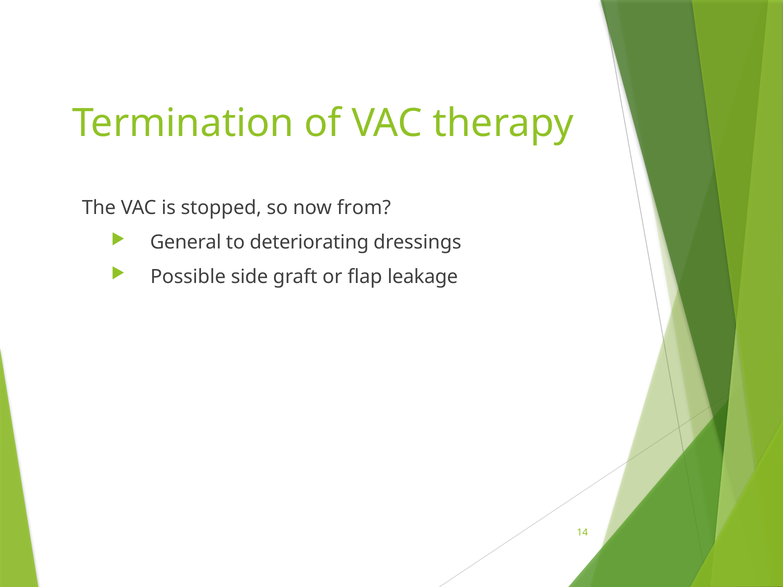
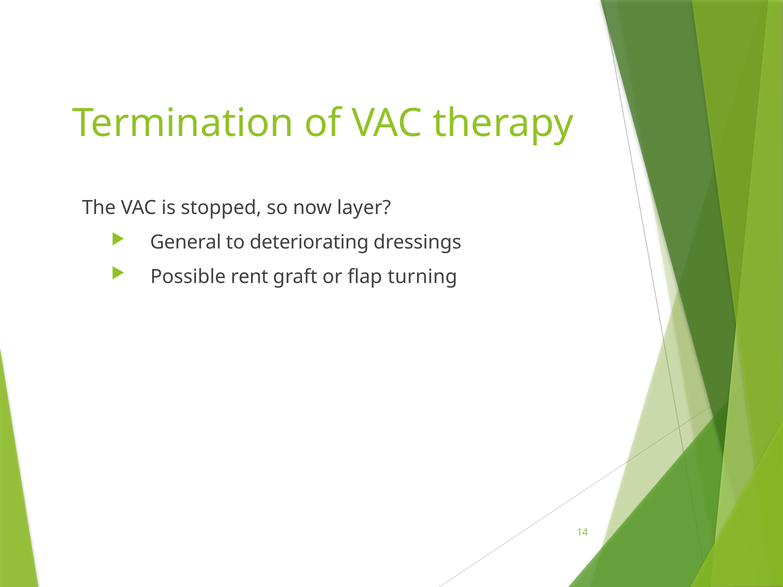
from: from -> layer
side: side -> rent
leakage: leakage -> turning
